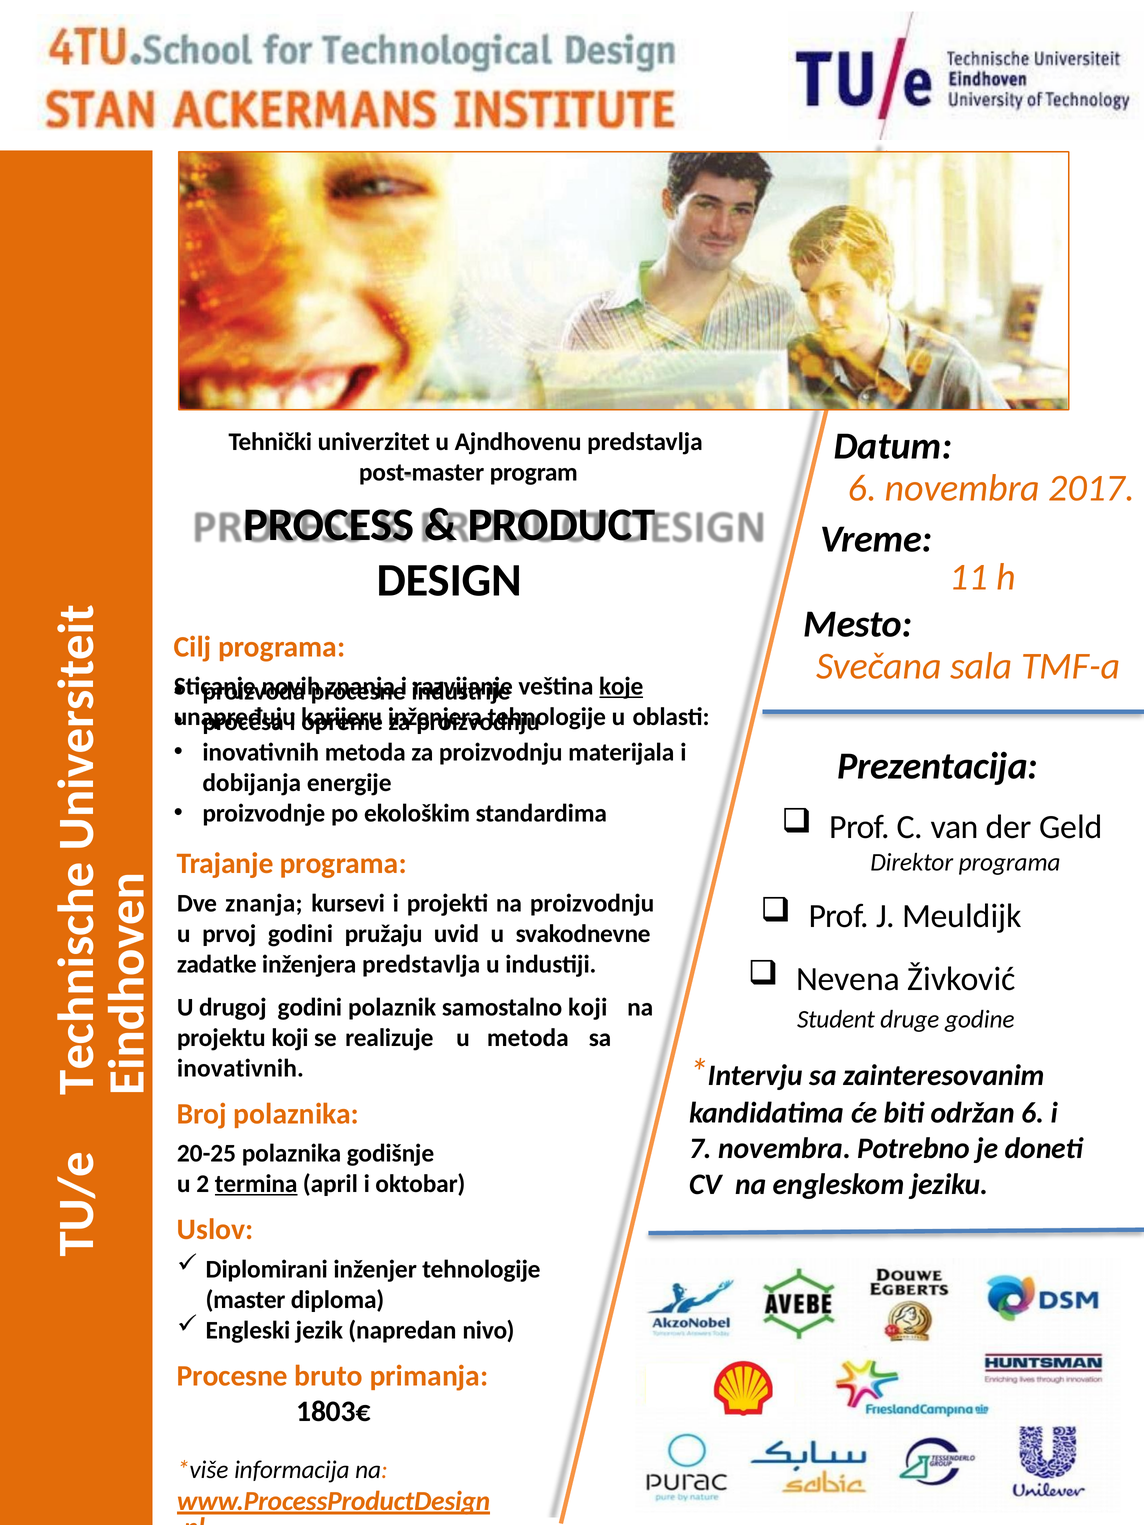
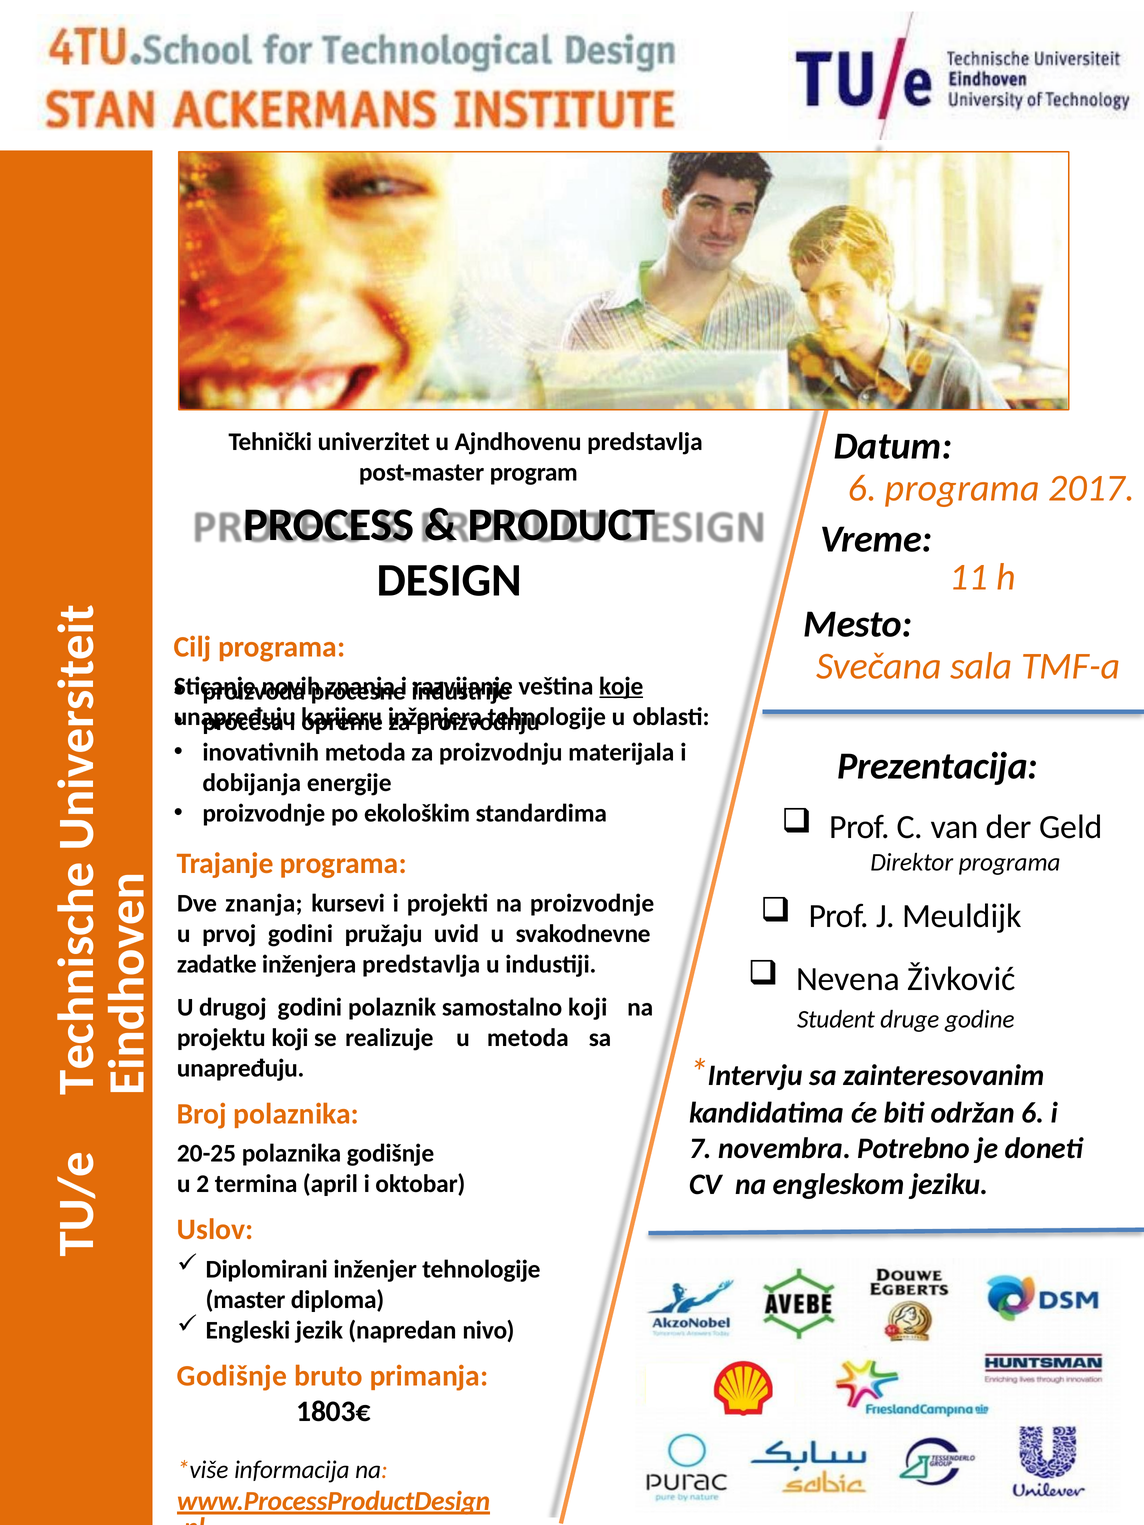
6 novembra: novembra -> programa
na proizvodnju: proizvodnju -> proizvodnje
inovativnih at (240, 1069): inovativnih -> unapređuju
termina underline: present -> none
Procesne at (232, 1376): Procesne -> Godišnje
